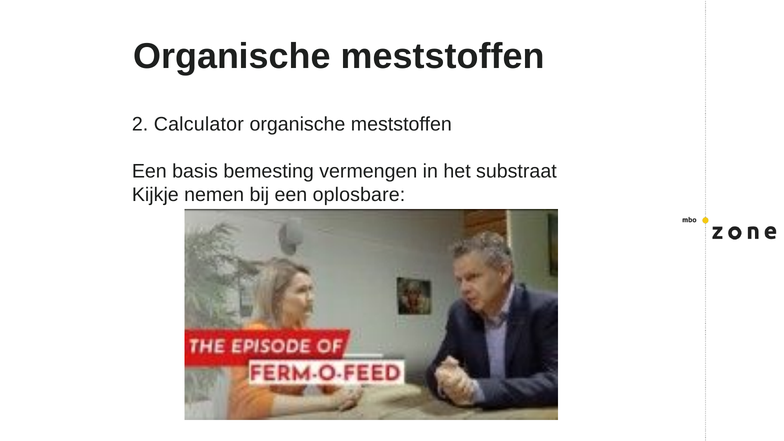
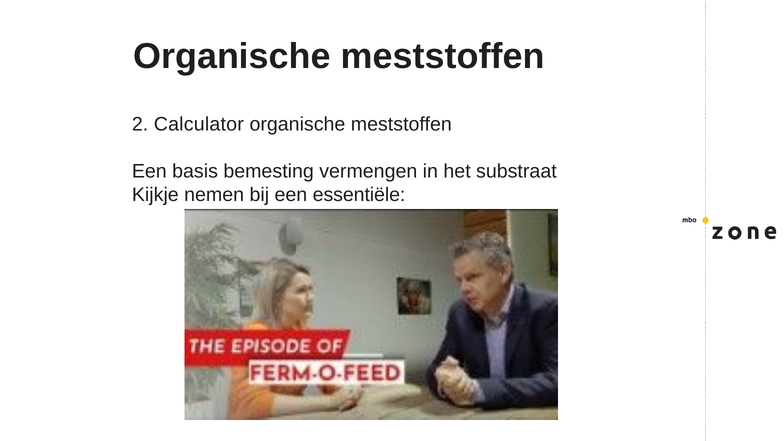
oplosbare: oplosbare -> essentiële
